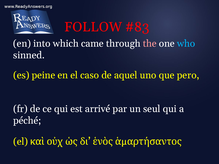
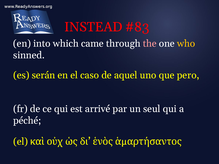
FOLLOW: FOLLOW -> INSTEAD
who colour: light blue -> yellow
peine: peine -> serán
